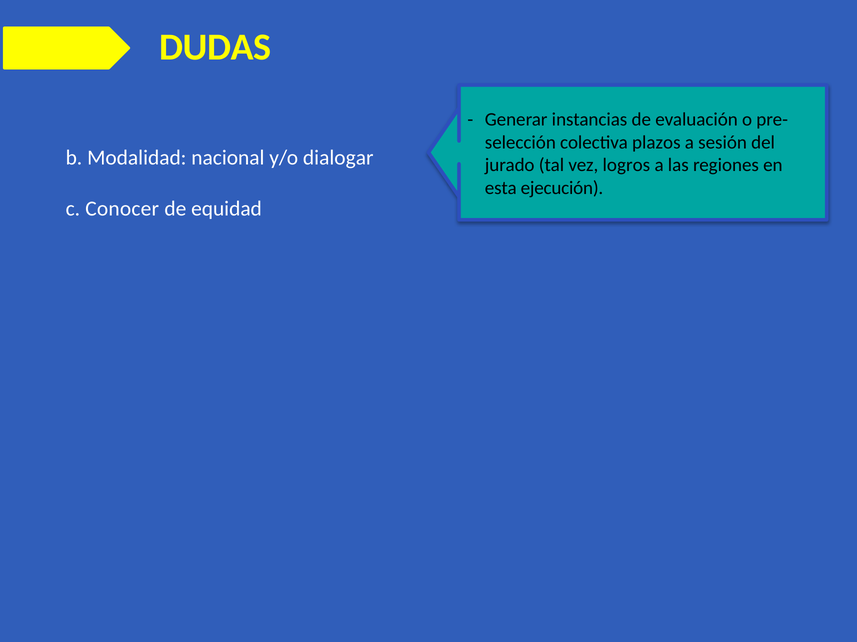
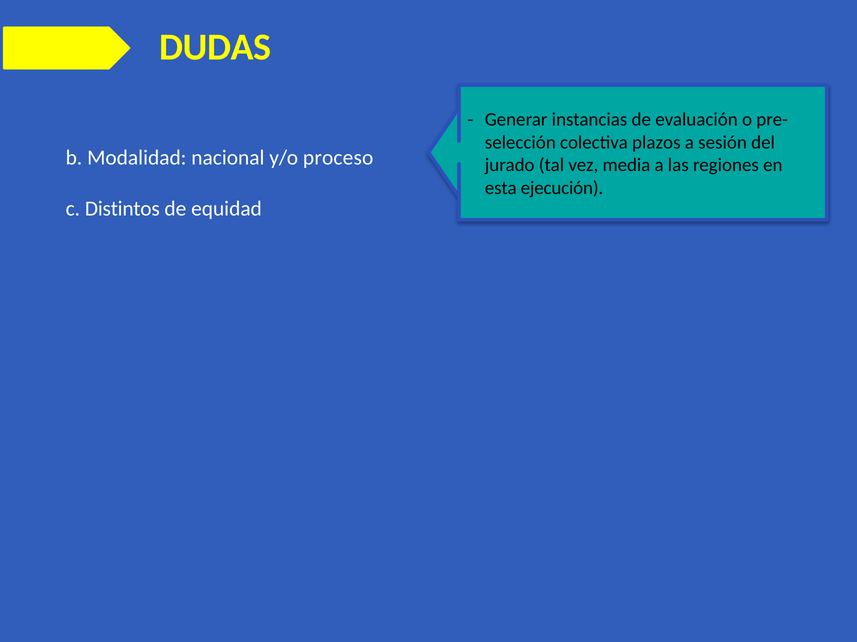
dialogar: dialogar -> proceso
logros: logros -> media
Conocer: Conocer -> Distintos
